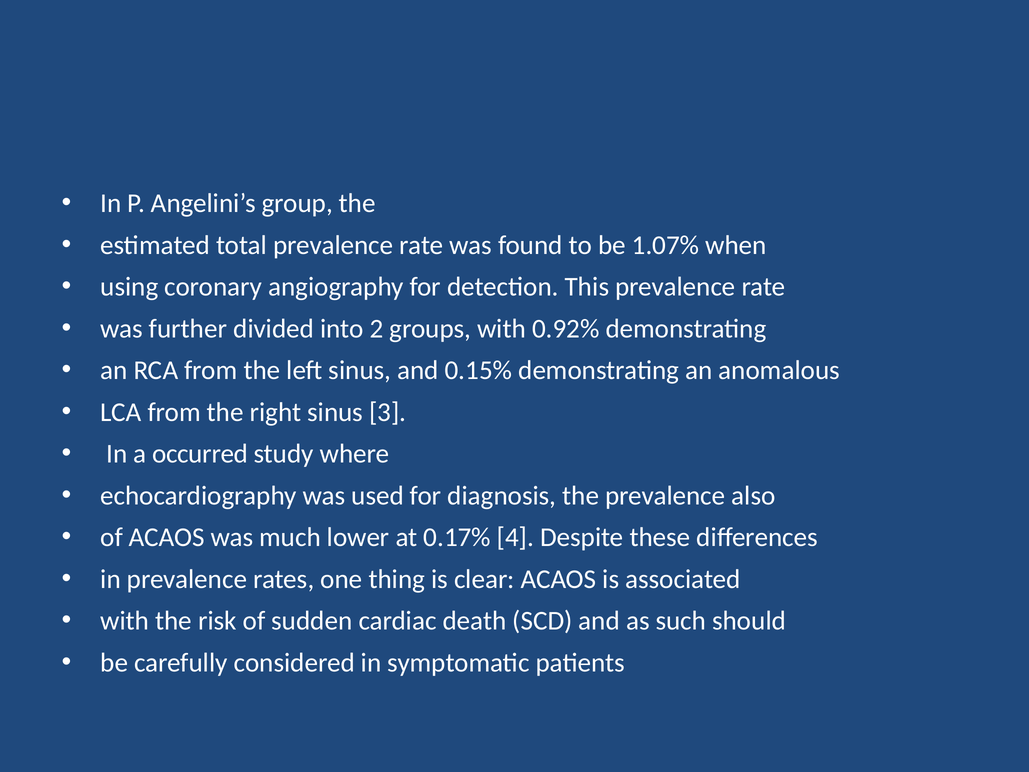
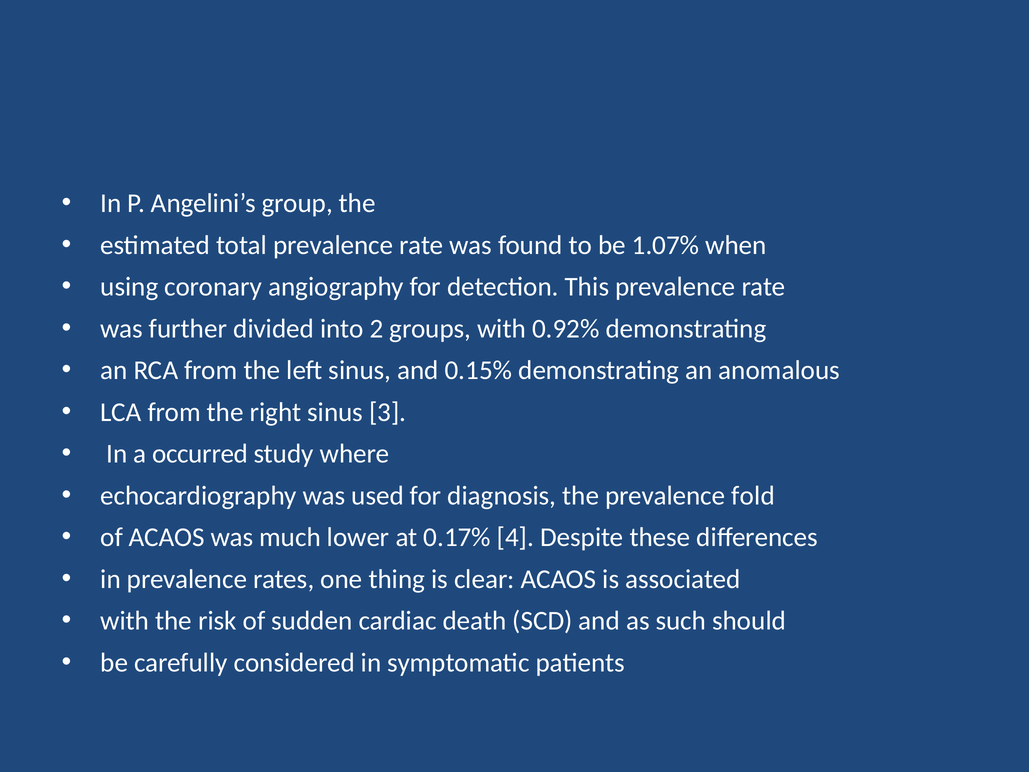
also: also -> fold
